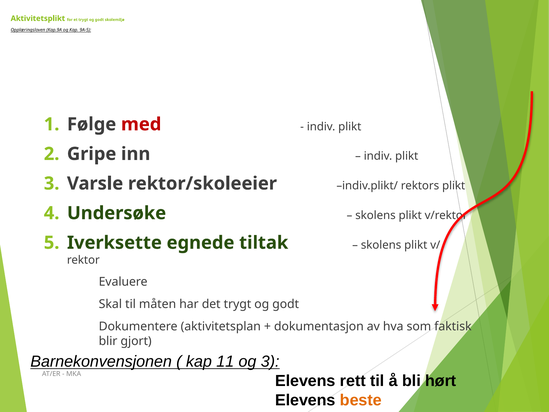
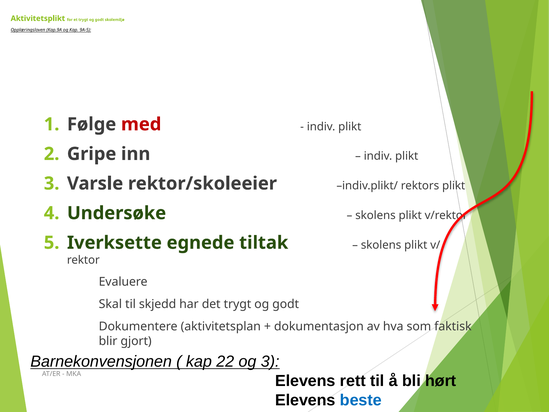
måten: måten -> skjedd
11: 11 -> 22
beste colour: orange -> blue
